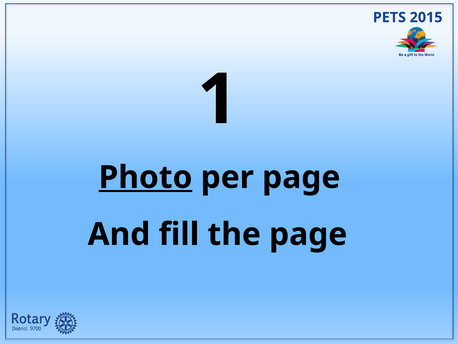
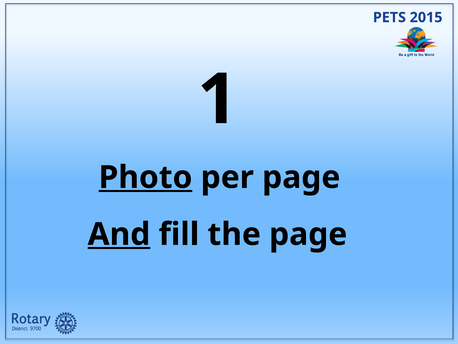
And underline: none -> present
